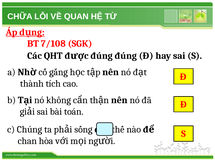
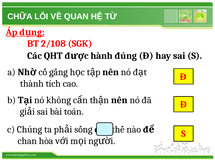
7/108: 7/108 -> 2/108
c đúng: đúng -> hành
